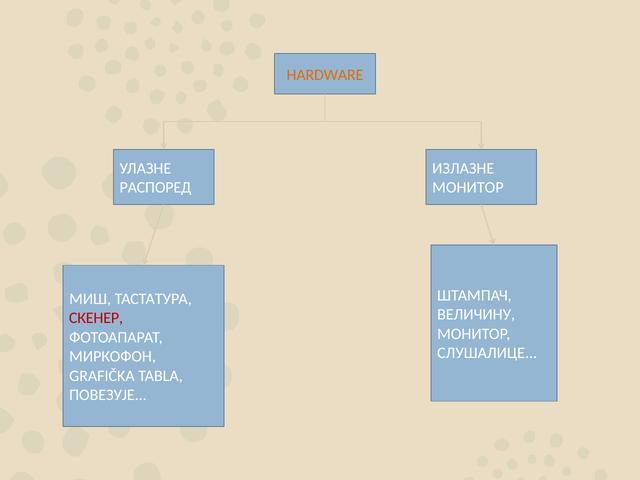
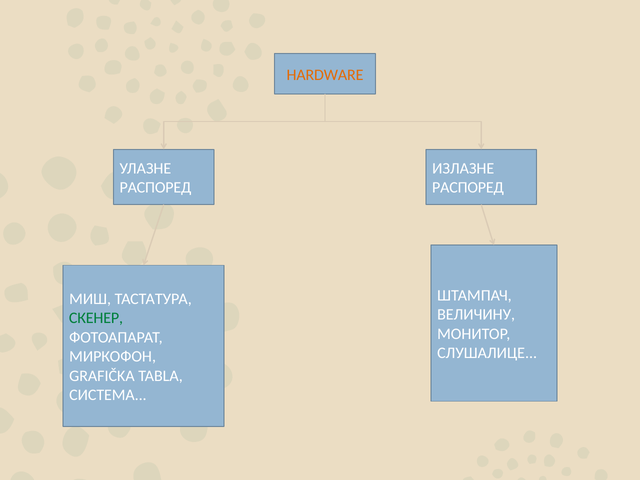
МОНИТОР at (468, 188): МОНИТОР -> РАСПОРЕД
СКЕНЕР colour: red -> green
ПОВЕЗУЈЕ: ПОВЕЗУЈЕ -> СИСТЕМА
